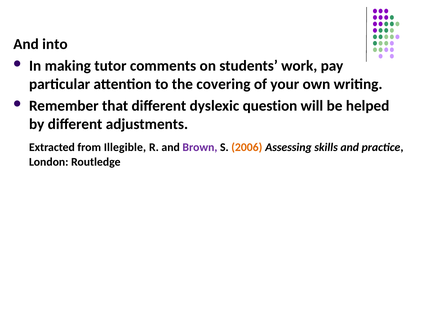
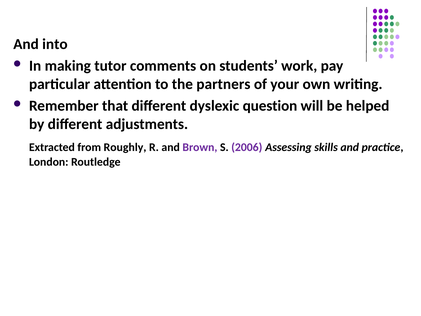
covering: covering -> partners
Illegible: Illegible -> Roughly
2006 colour: orange -> purple
